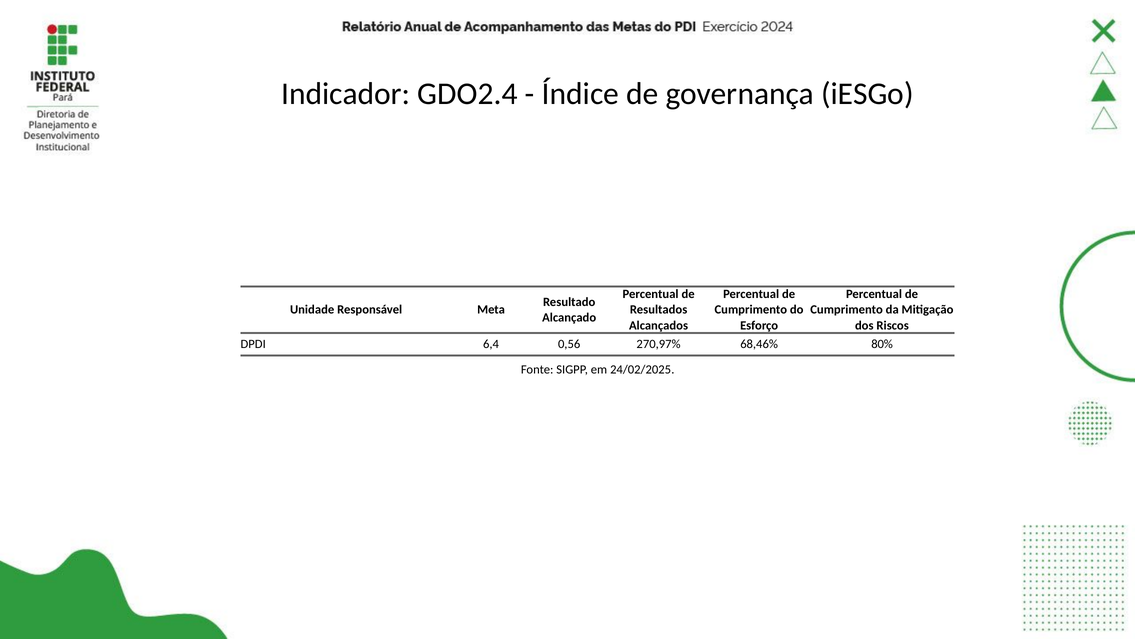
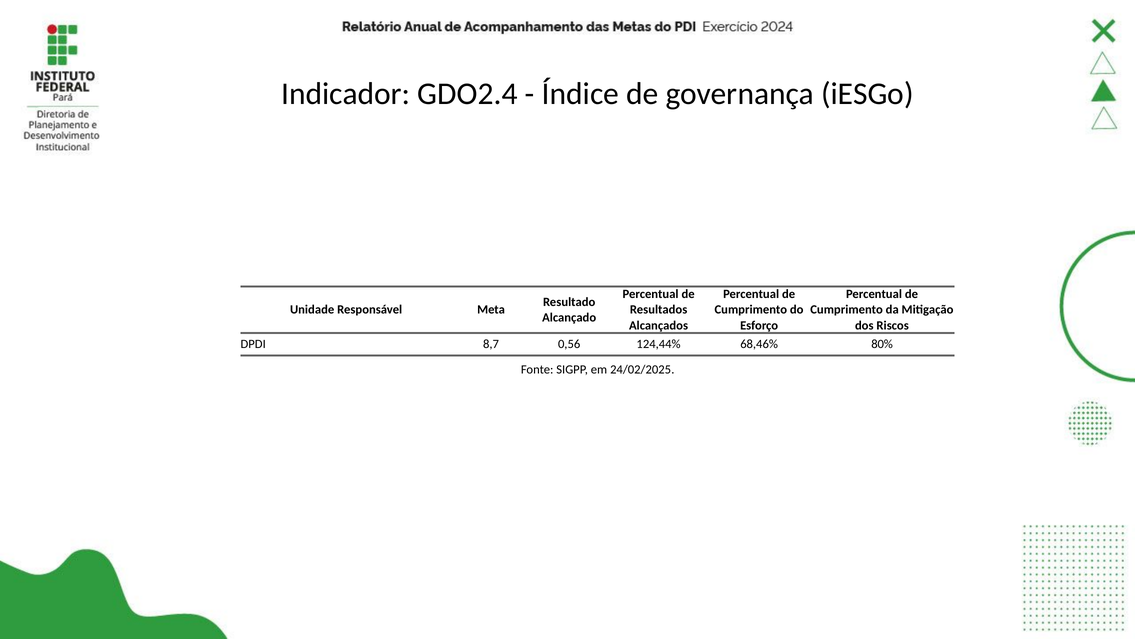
6,4: 6,4 -> 8,7
270,97%: 270,97% -> 124,44%
